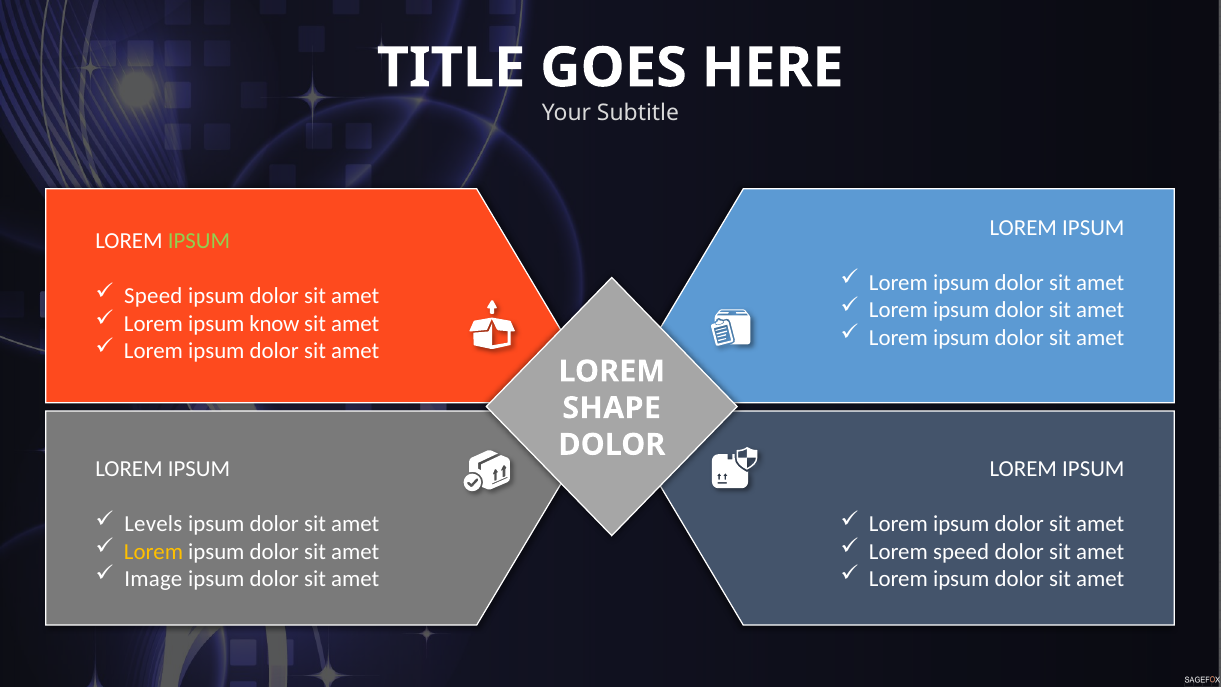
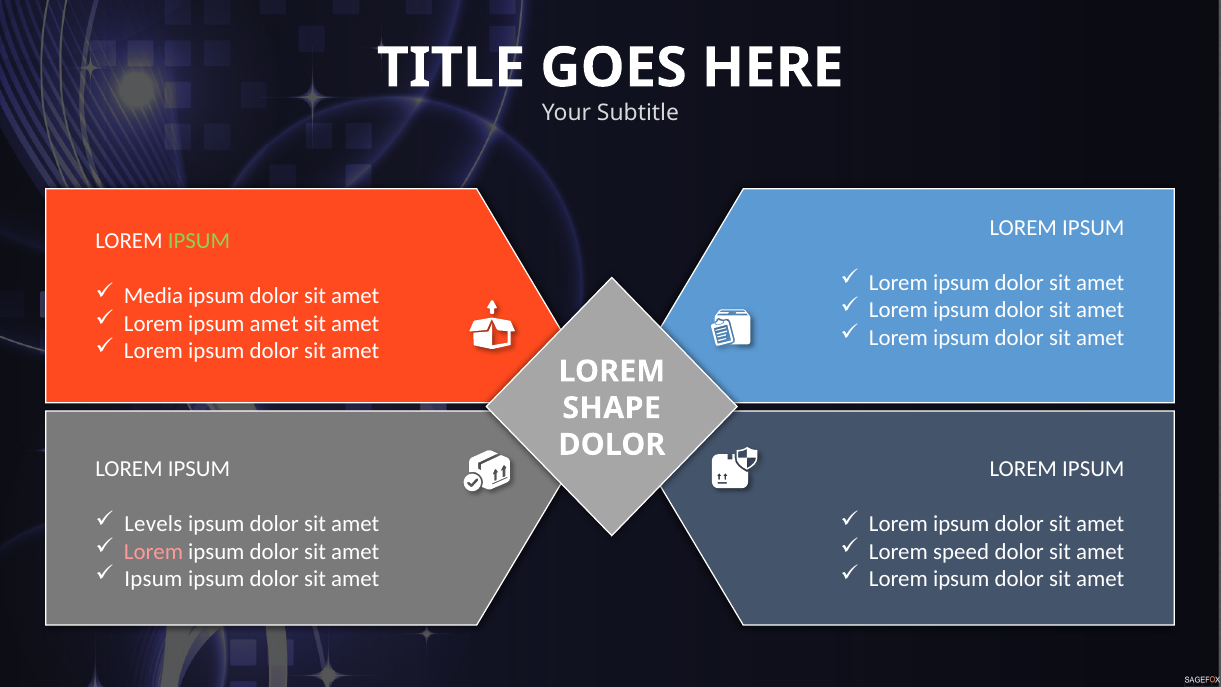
Speed at (153, 296): Speed -> Media
ipsum know: know -> amet
Lorem at (154, 552) colour: yellow -> pink
Image at (153, 579): Image -> Ipsum
